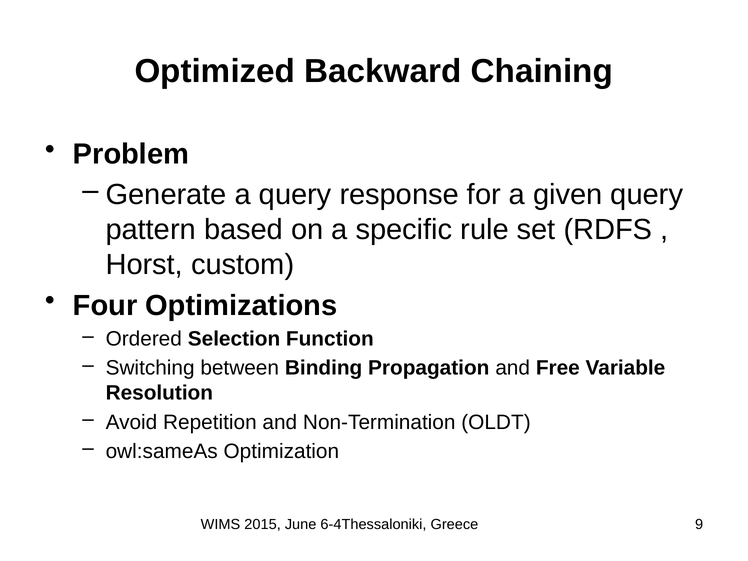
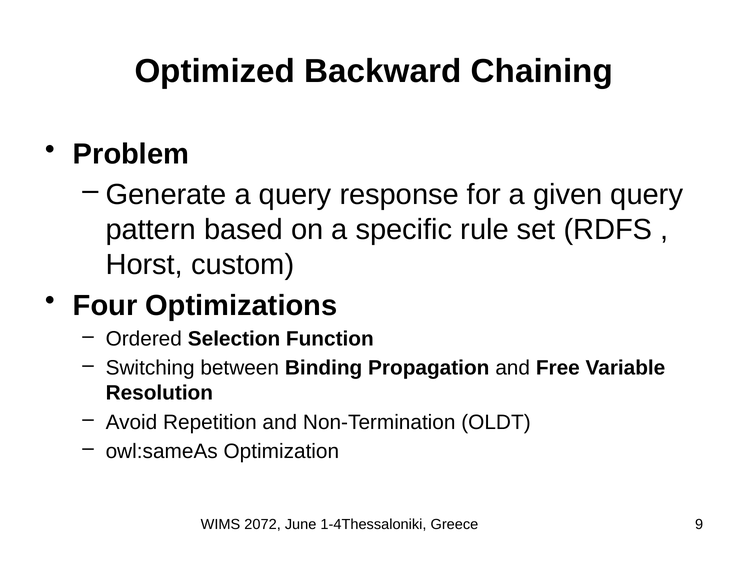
2015: 2015 -> 2072
6-4Thessaloniki: 6-4Thessaloniki -> 1-4Thessaloniki
